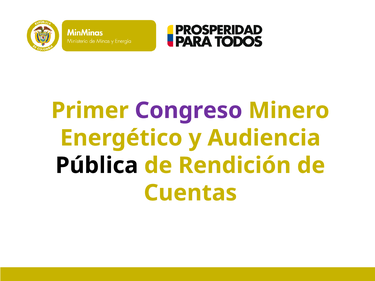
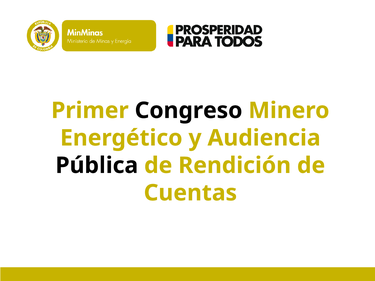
Congreso colour: purple -> black
